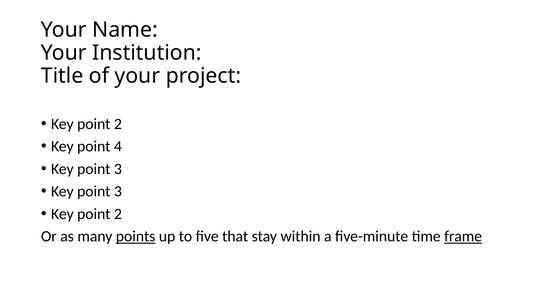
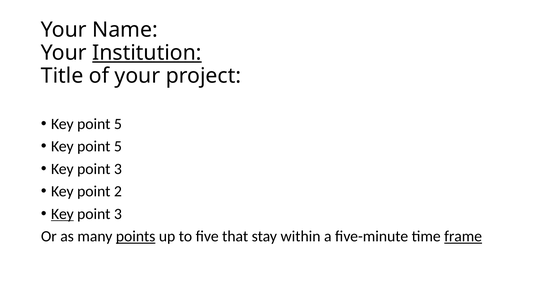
Institution underline: none -> present
2 at (118, 124): 2 -> 5
4 at (118, 146): 4 -> 5
3 at (118, 191): 3 -> 2
Key at (62, 214) underline: none -> present
2 at (118, 214): 2 -> 3
